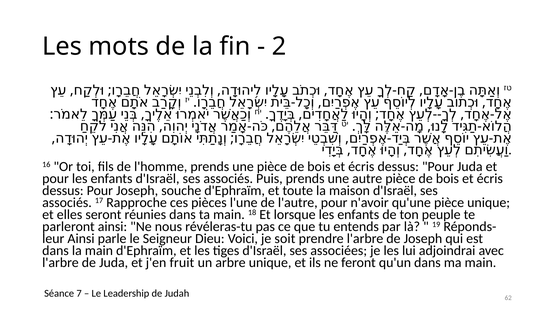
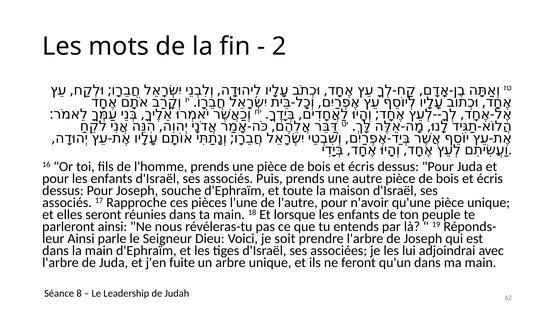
fruit: fruit -> fuite
7: 7 -> 8
